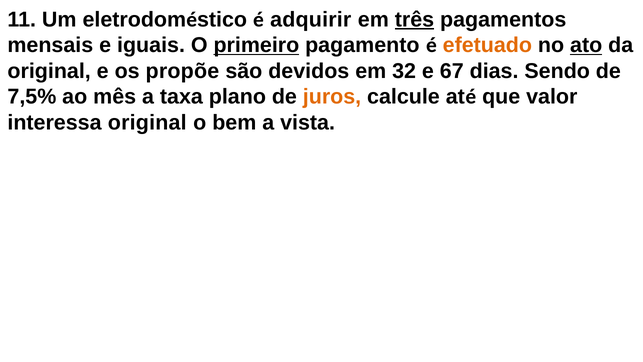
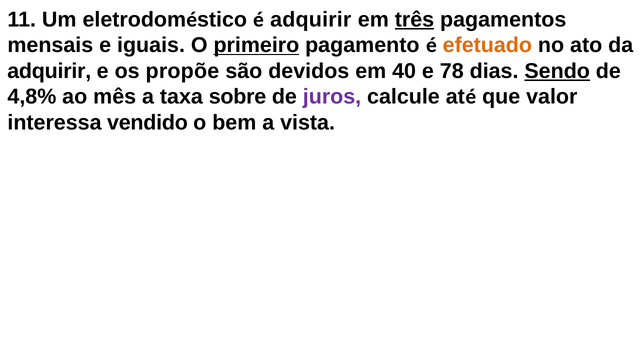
ato underline: present -> none
original at (49, 71): original -> adquirir
32: 32 -> 40
67: 67 -> 78
Sendo underline: none -> present
7,5%: 7,5% -> 4,8%
plano: plano -> sobre
juros colour: orange -> purple
interessa original: original -> vendido
